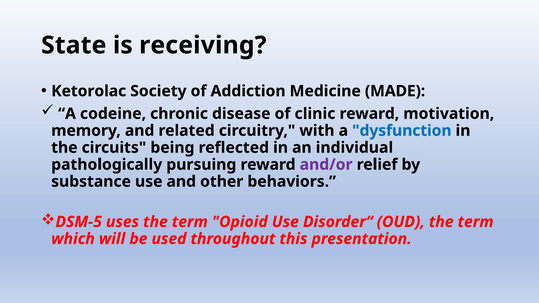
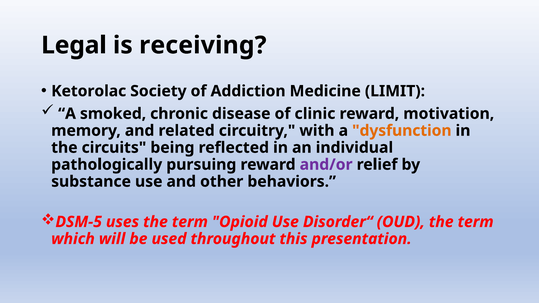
State: State -> Legal
MADE: MADE -> LIMIT
codeine: codeine -> smoked
dysfunction colour: blue -> orange
